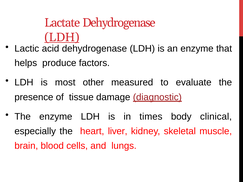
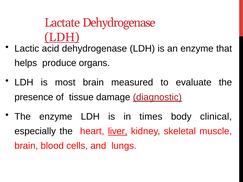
factors: factors -> organs
most other: other -> brain
liver underline: none -> present
